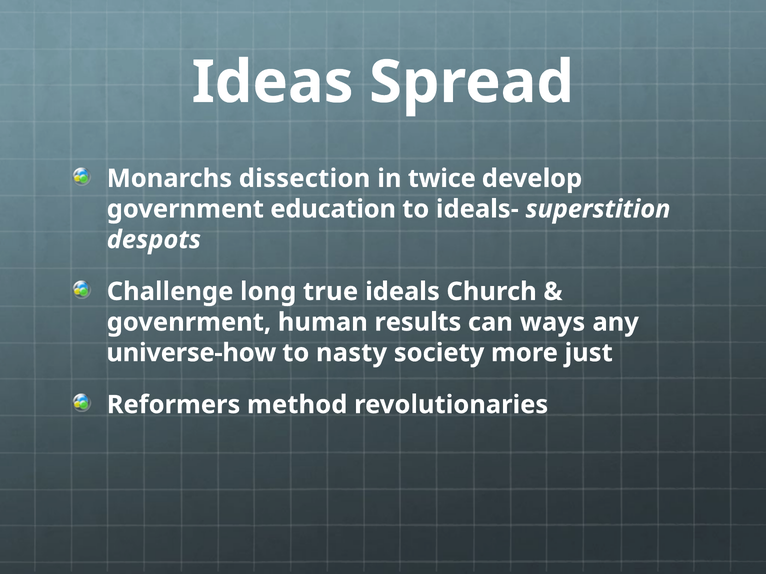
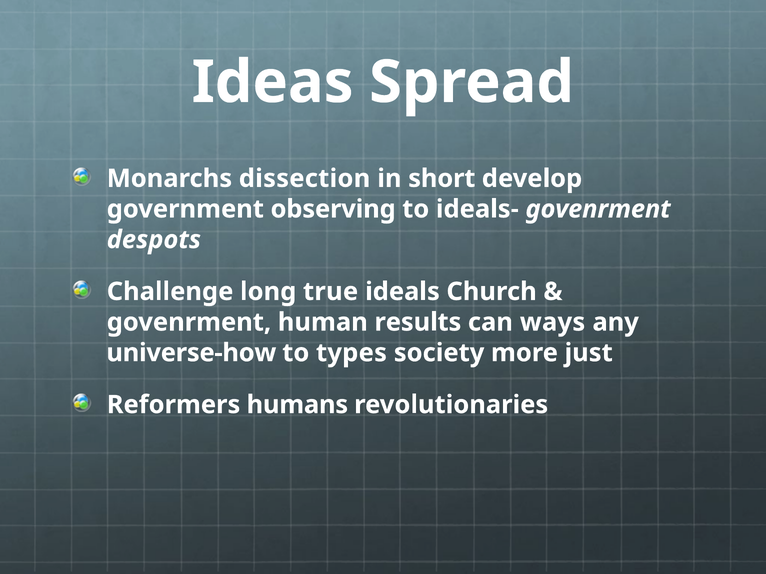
twice: twice -> short
education: education -> observing
ideals- superstition: superstition -> govenrment
nasty: nasty -> types
method: method -> humans
